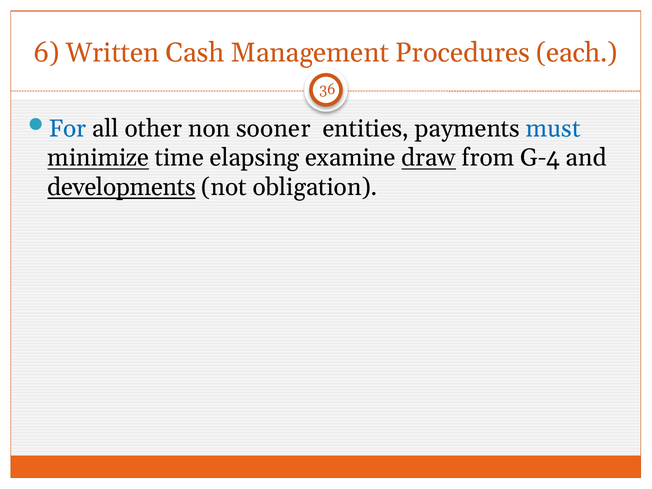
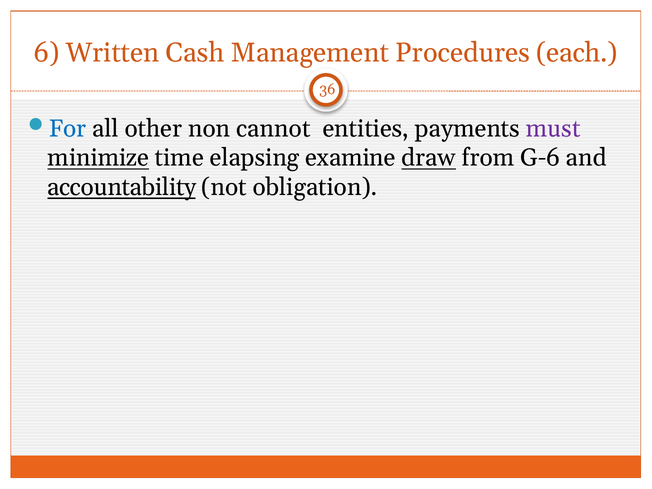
sooner: sooner -> cannot
must colour: blue -> purple
G-4: G-4 -> G-6
developments: developments -> accountability
